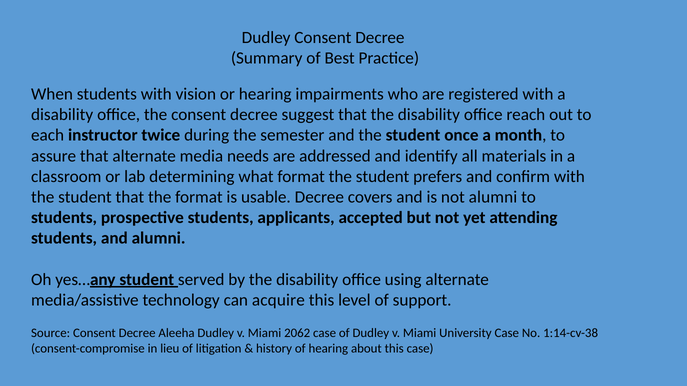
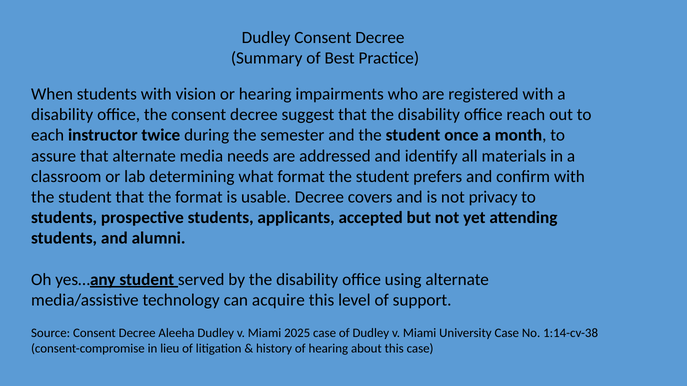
not alumni: alumni -> privacy
2062: 2062 -> 2025
